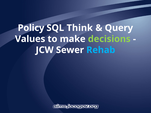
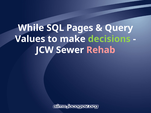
Policy: Policy -> While
Think: Think -> Pages
Rehab colour: light blue -> pink
